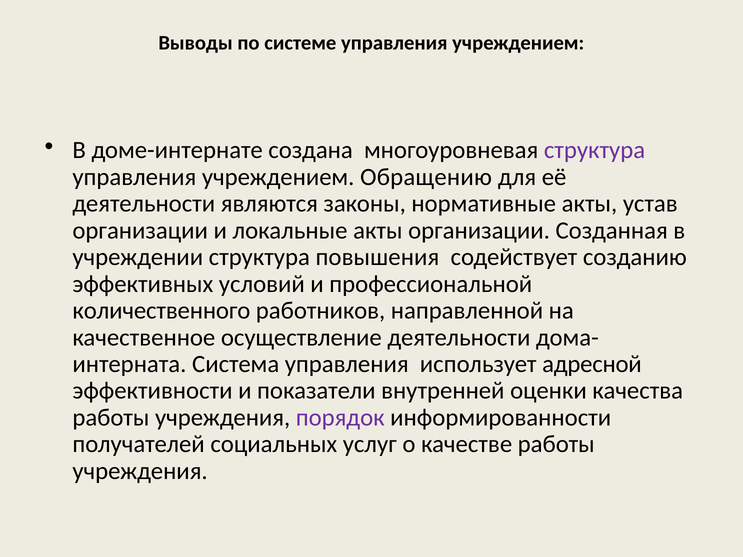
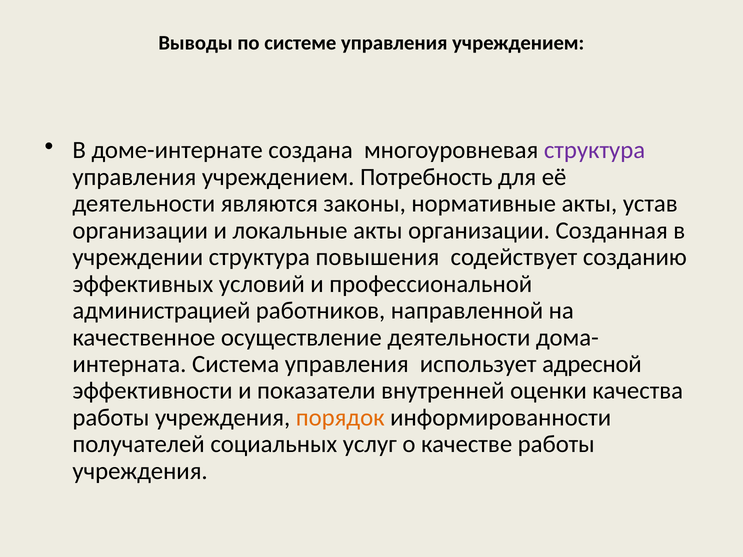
Обращению: Обращению -> Потребность
количественного: количественного -> администрацией
порядок colour: purple -> orange
